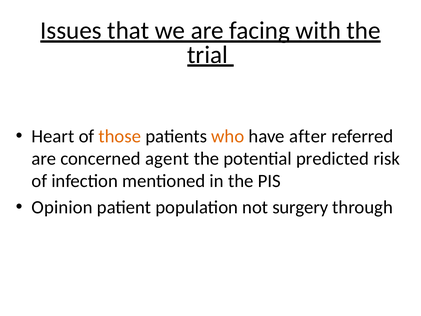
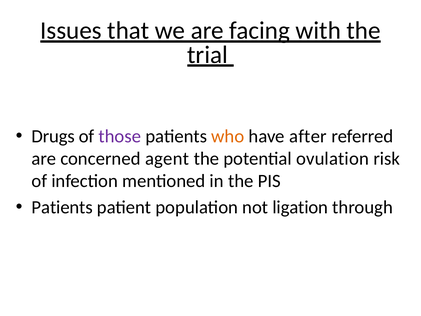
Heart: Heart -> Drugs
those colour: orange -> purple
predicted: predicted -> ovulation
Opinion at (62, 207): Opinion -> Patients
surgery: surgery -> ligation
